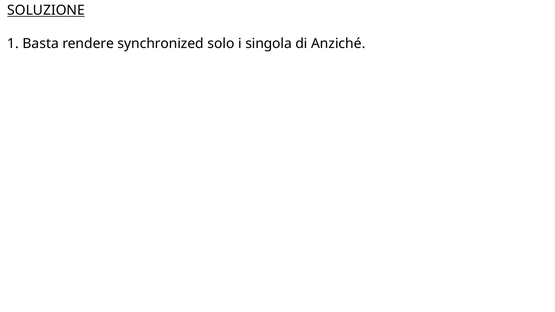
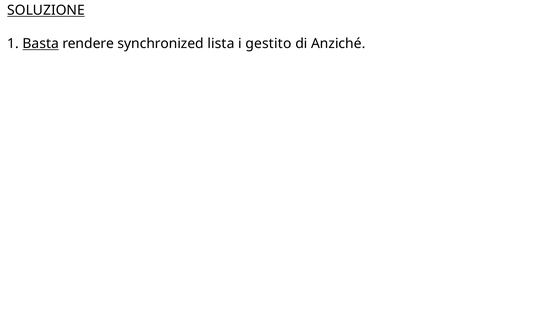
Basta underline: none -> present
solo: solo -> lista
singola: singola -> gestito
